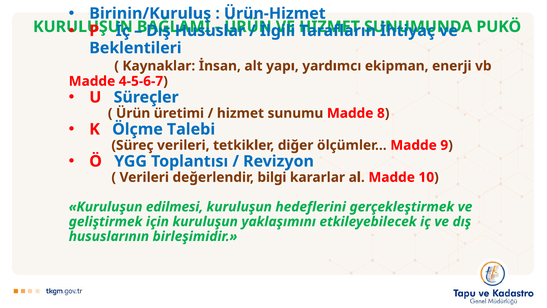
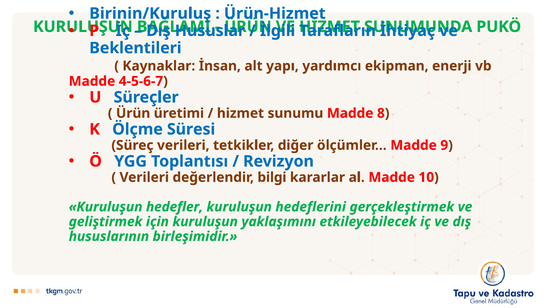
Talebi: Talebi -> Süresi
edilmesi: edilmesi -> hedefler
